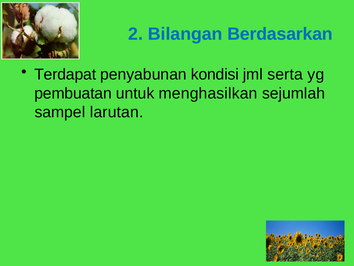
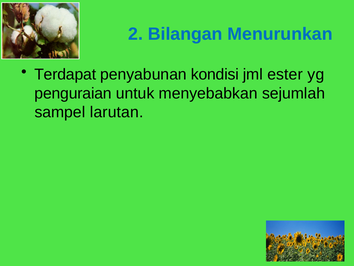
Berdasarkan: Berdasarkan -> Menurunkan
serta: serta -> ester
pembuatan: pembuatan -> penguraian
menghasilkan: menghasilkan -> menyebabkan
